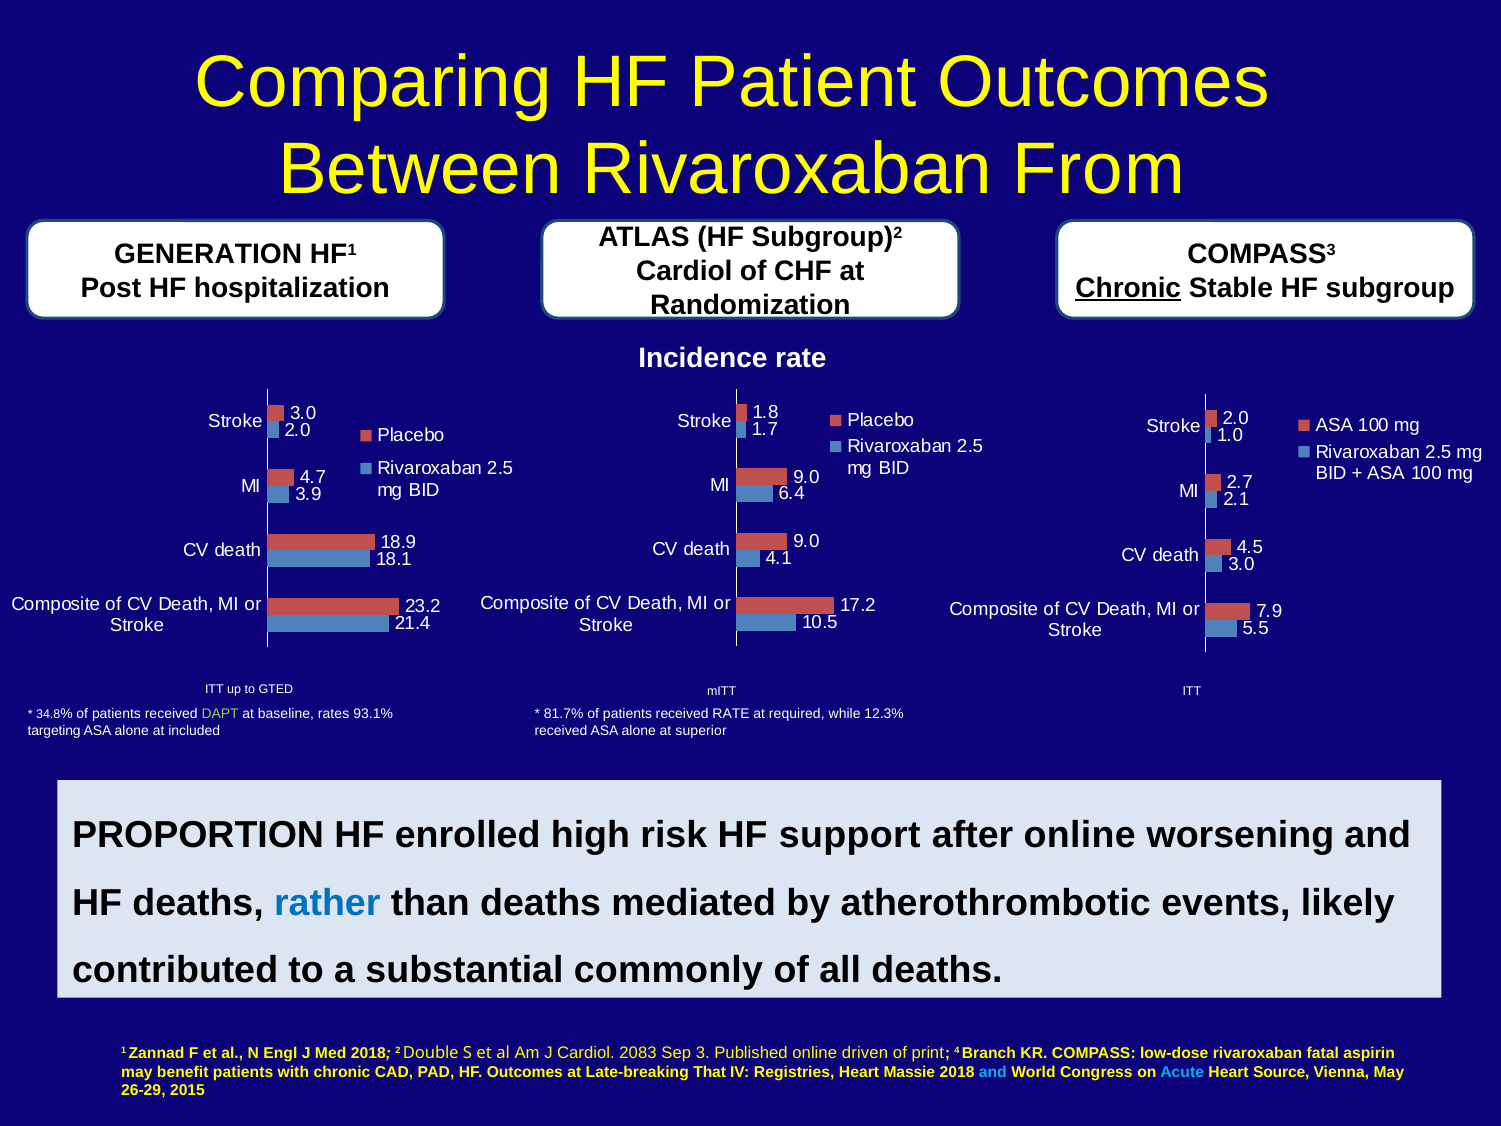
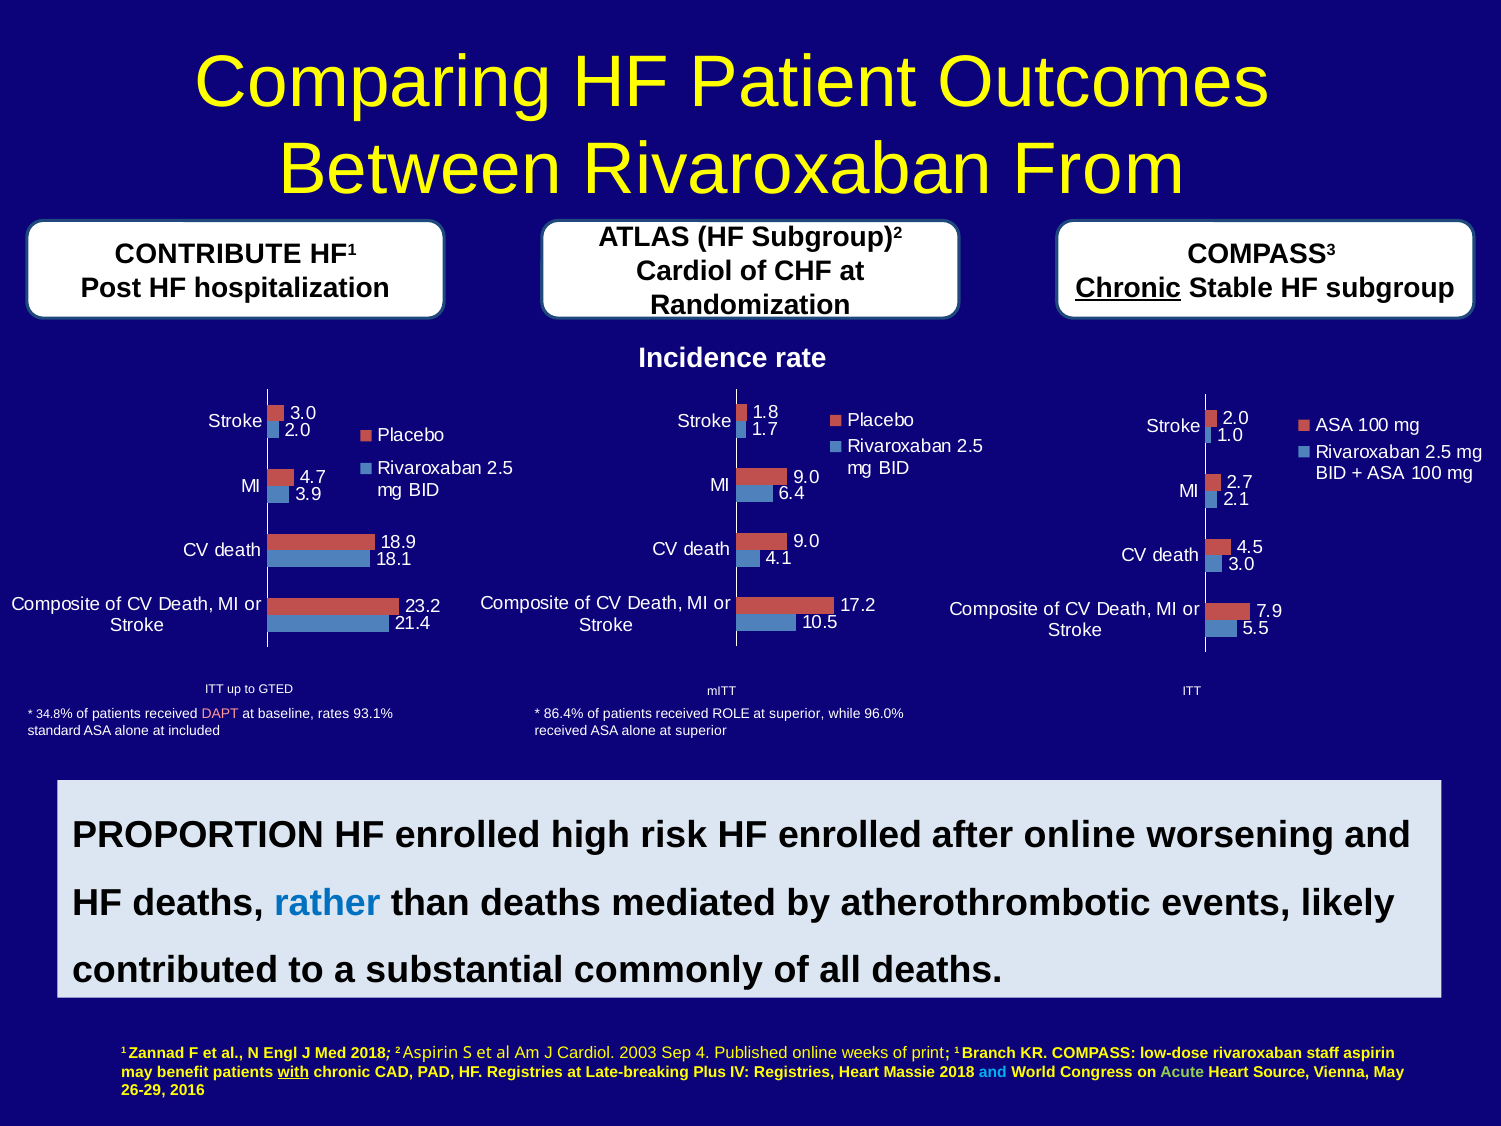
GENERATION: GENERATION -> CONTRIBUTE
81.7%: 81.7% -> 86.4%
received RATE: RATE -> ROLE
required at (797, 714): required -> superior
12.3%: 12.3% -> 96.0%
DAPT colour: light green -> pink
targeting: targeting -> standard
risk HF support: support -> enrolled
2 Double: Double -> Aspirin
2083: 2083 -> 2003
3: 3 -> 4
driven: driven -> weeks
print 4: 4 -> 1
fatal: fatal -> staff
with underline: none -> present
HF Outcomes: Outcomes -> Registries
That: That -> Plus
Acute colour: light blue -> light green
2015: 2015 -> 2016
